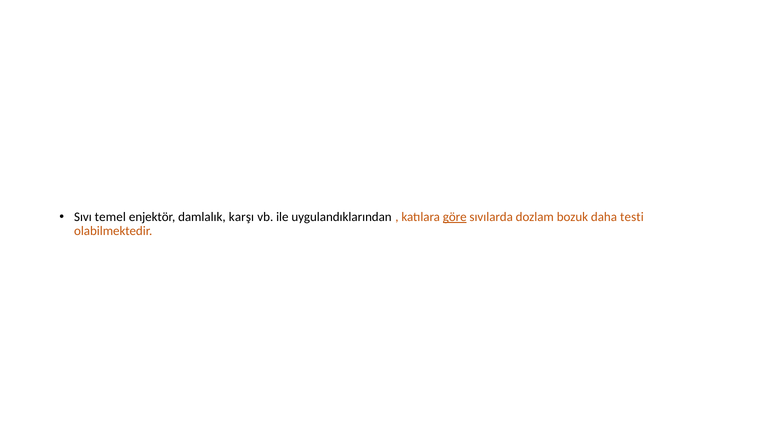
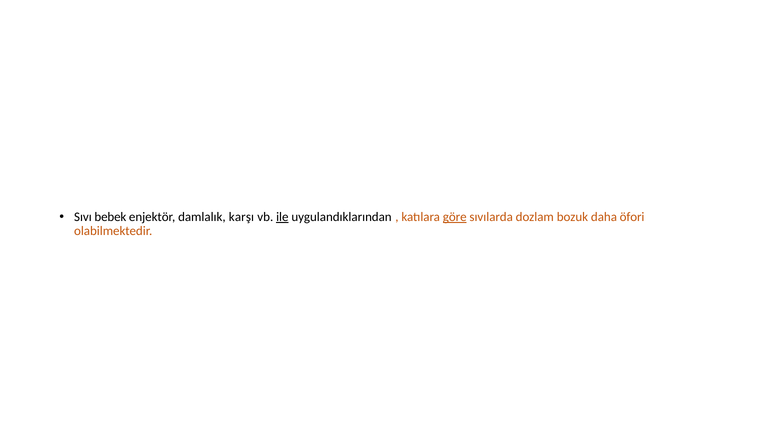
temel: temel -> bebek
ile underline: none -> present
testi: testi -> öfori
